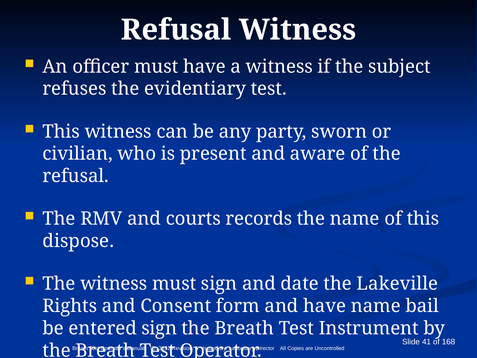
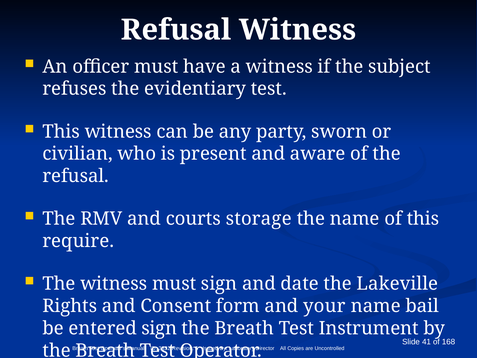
records: records -> storage
dispose: dispose -> require
and have: have -> your
